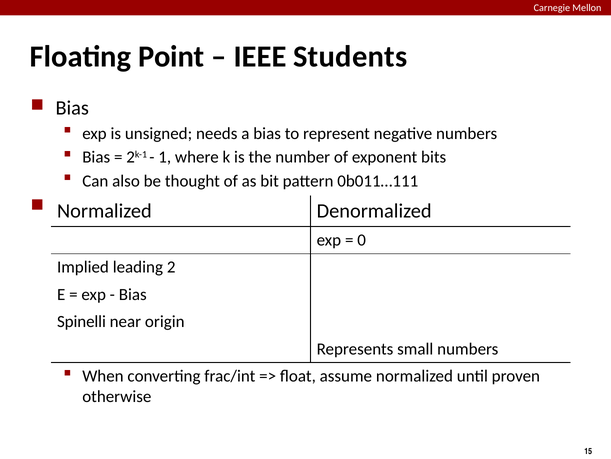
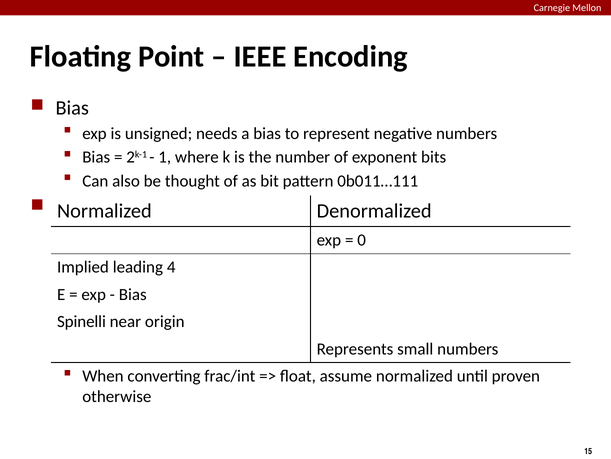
Students: Students -> Encoding
2: 2 -> 4
